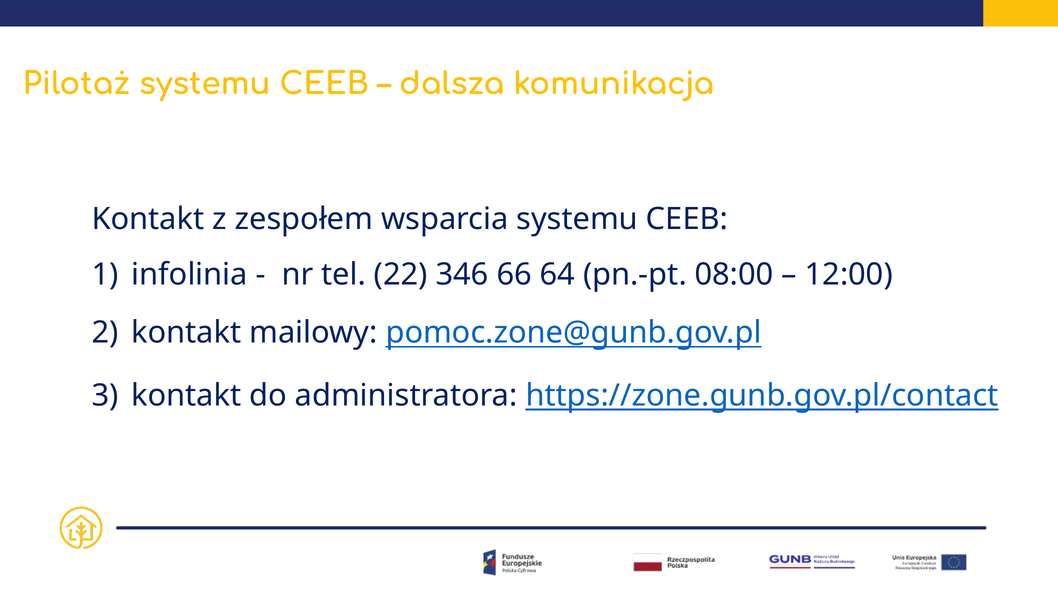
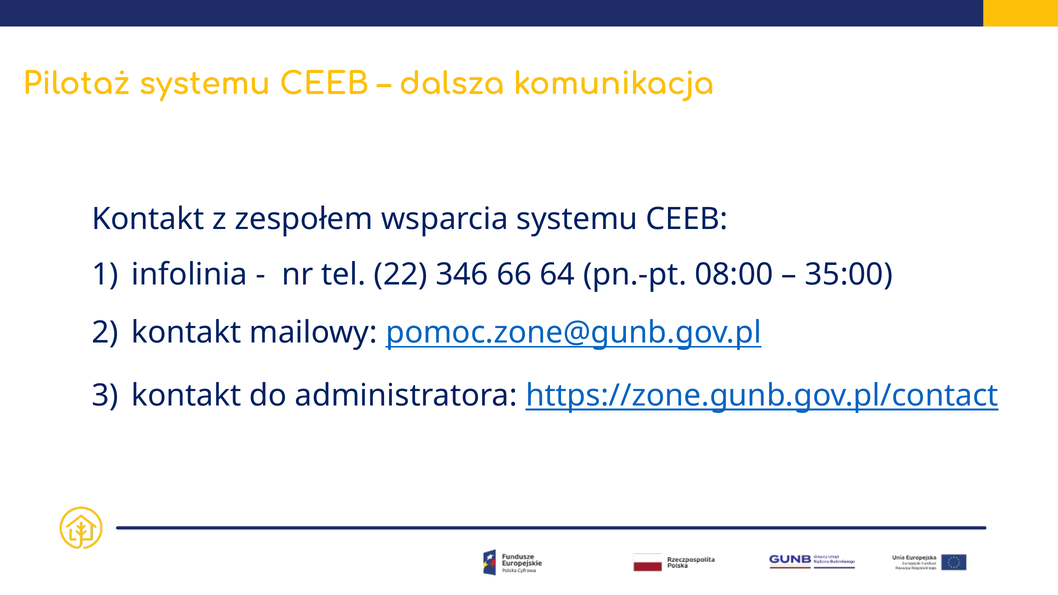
12:00: 12:00 -> 35:00
